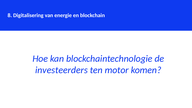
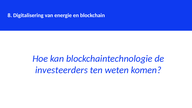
motor: motor -> weten
